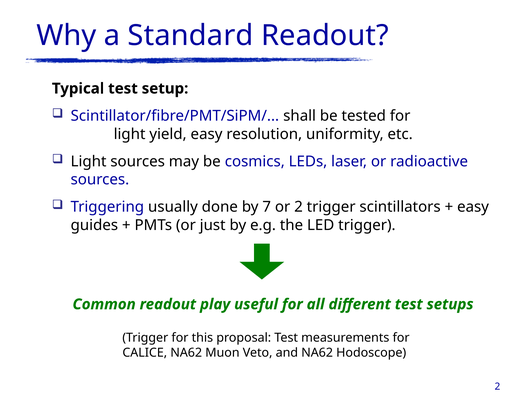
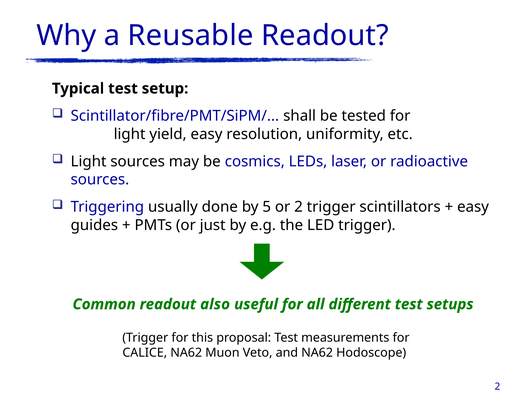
Standard: Standard -> Reusable
7: 7 -> 5
play: play -> also
